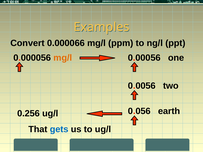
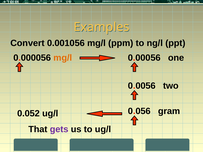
0.000066: 0.000066 -> 0.001056
earth: earth -> gram
0.256: 0.256 -> 0.052
gets colour: blue -> purple
